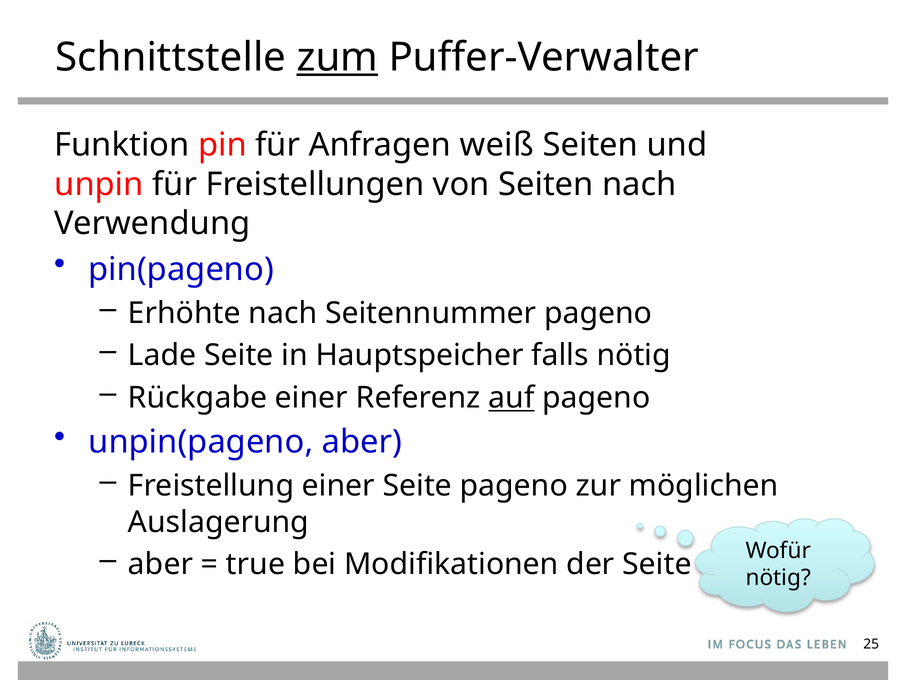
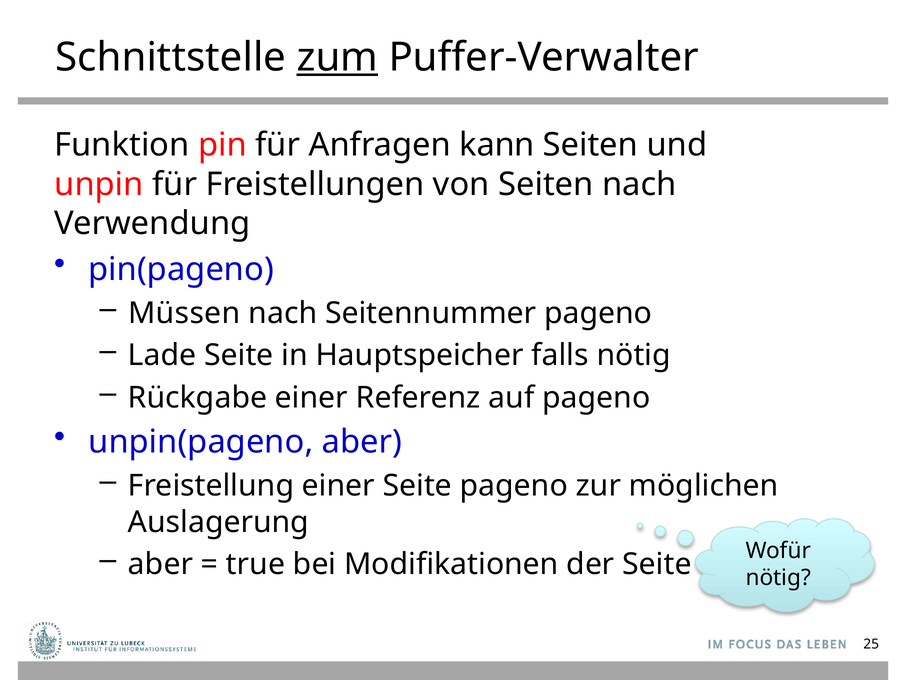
weiß: weiß -> kann
Erhöhte: Erhöhte -> Müssen
auf underline: present -> none
